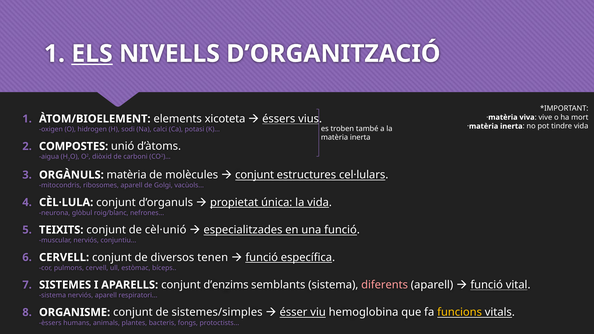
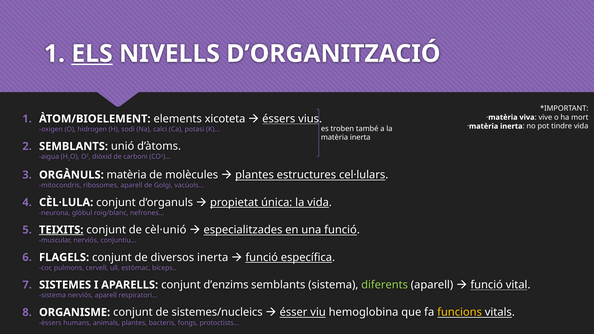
COMPOSTES at (74, 146): COMPOSTES -> SEMBLANTS
conjunt at (255, 175): conjunt -> plantes
TEIXITS underline: none -> present
CERVELL at (64, 257): CERVELL -> FLAGELS
diversos tenen: tenen -> inerta
diferents colour: pink -> light green
sistemes/simples: sistemes/simples -> sistemes/nucleics
